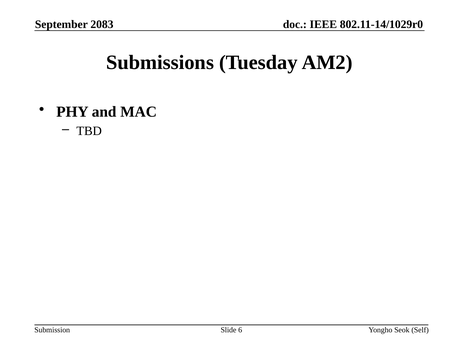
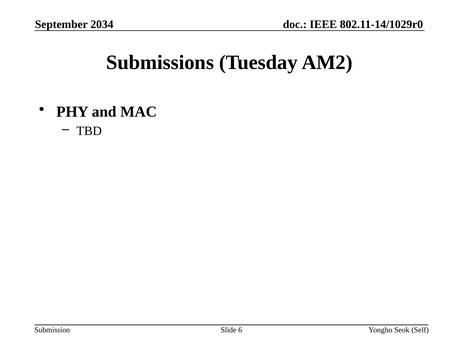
2083: 2083 -> 2034
